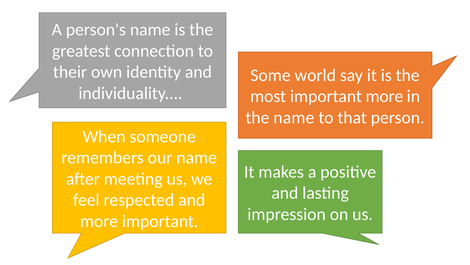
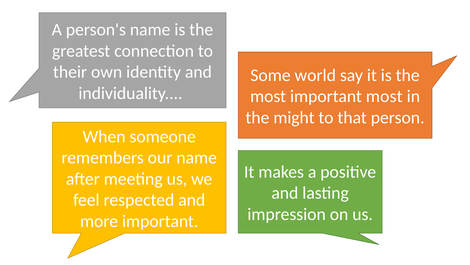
important more: more -> most
the name: name -> might
